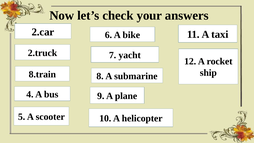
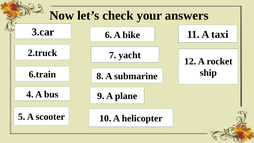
2.car: 2.car -> 3.car
8.train: 8.train -> 6.train
